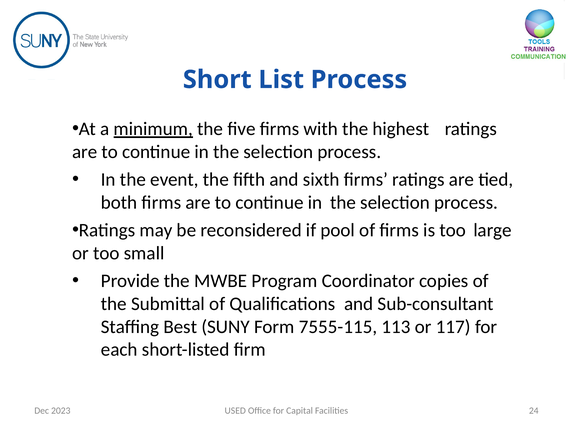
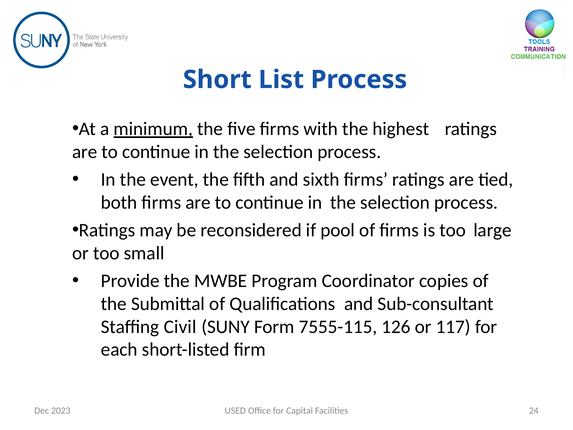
Best: Best -> Civil
113: 113 -> 126
